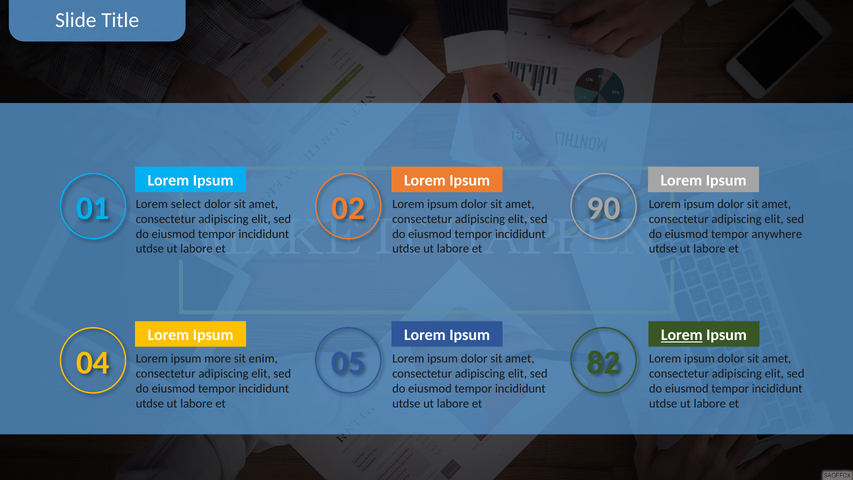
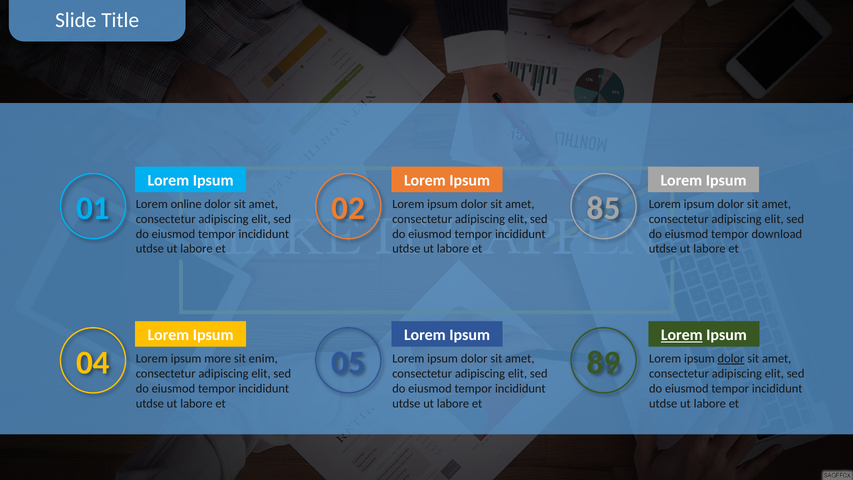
90: 90 -> 85
select: select -> online
anywhere: anywhere -> download
82: 82 -> 89
dolor at (731, 358) underline: none -> present
